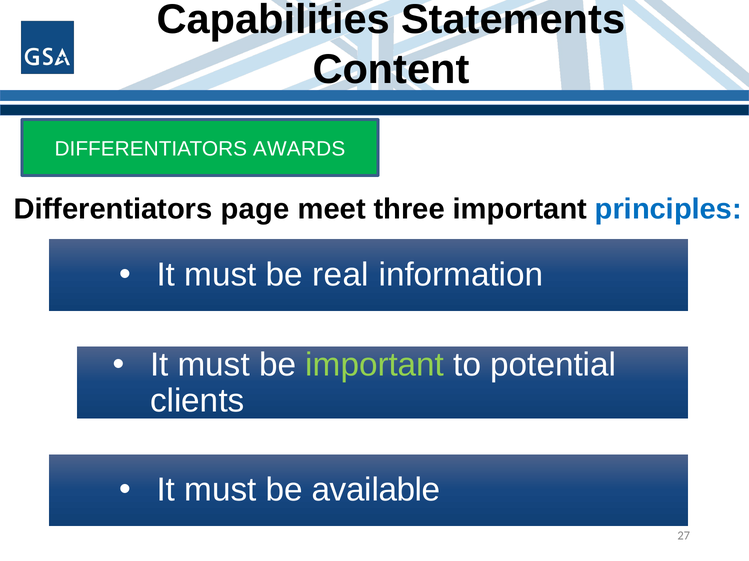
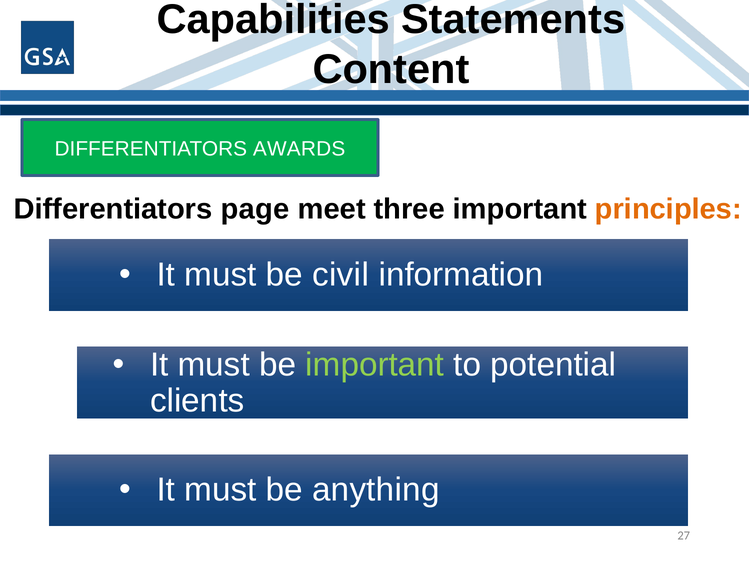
principles colour: blue -> orange
real: real -> civil
available: available -> anything
